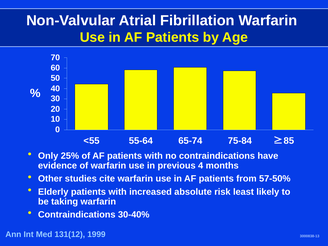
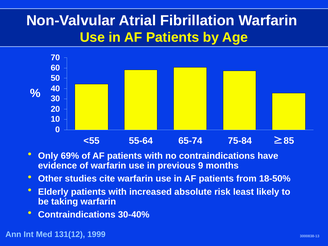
25%: 25% -> 69%
4: 4 -> 9
57-50%: 57-50% -> 18-50%
